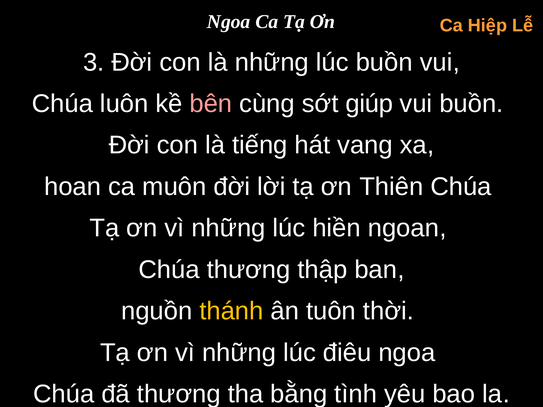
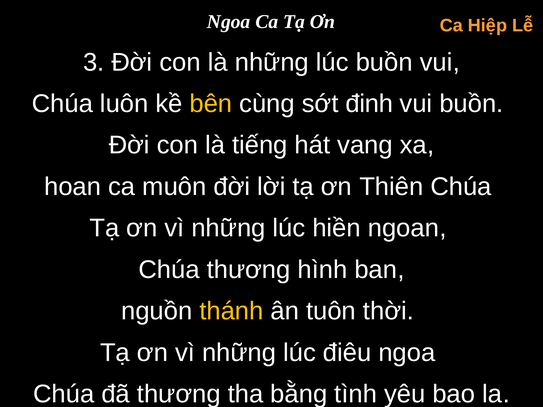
bên colour: pink -> yellow
giúp: giúp -> đinh
thập: thập -> hình
